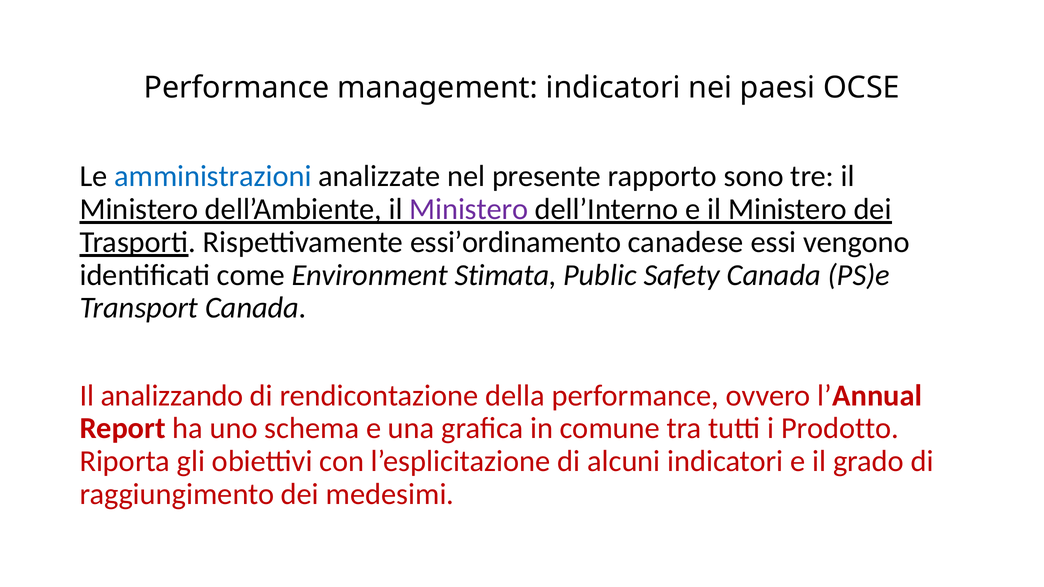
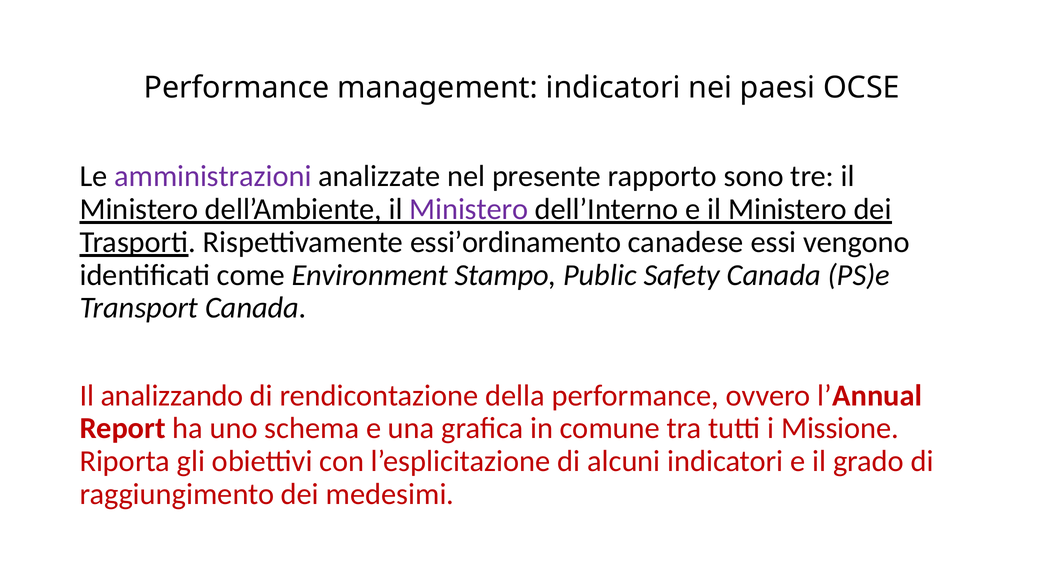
amministrazioni colour: blue -> purple
Stimata: Stimata -> Stampo
Prodotto: Prodotto -> Missione
